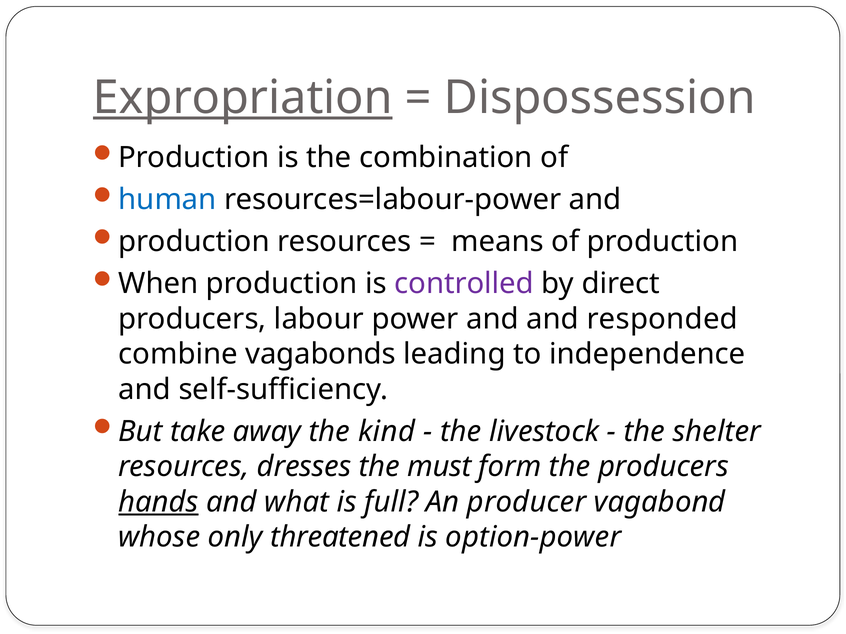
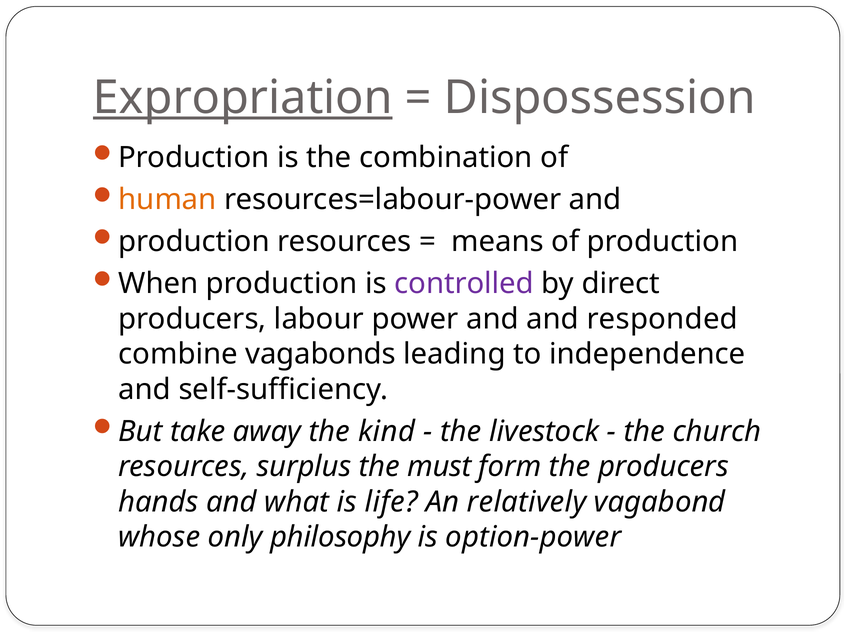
human colour: blue -> orange
shelter: shelter -> church
dresses: dresses -> surplus
hands underline: present -> none
full: full -> life
producer: producer -> relatively
threatened: threatened -> philosophy
